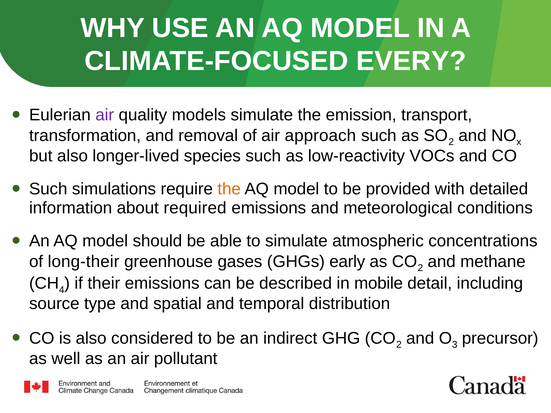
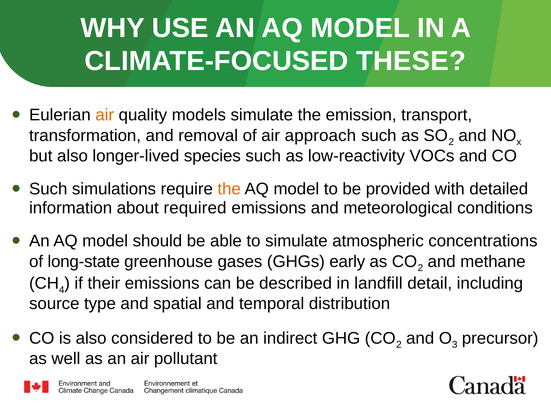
EVERY: EVERY -> THESE
air at (105, 115) colour: purple -> orange
long-their: long-their -> long-state
mobile: mobile -> landfill
